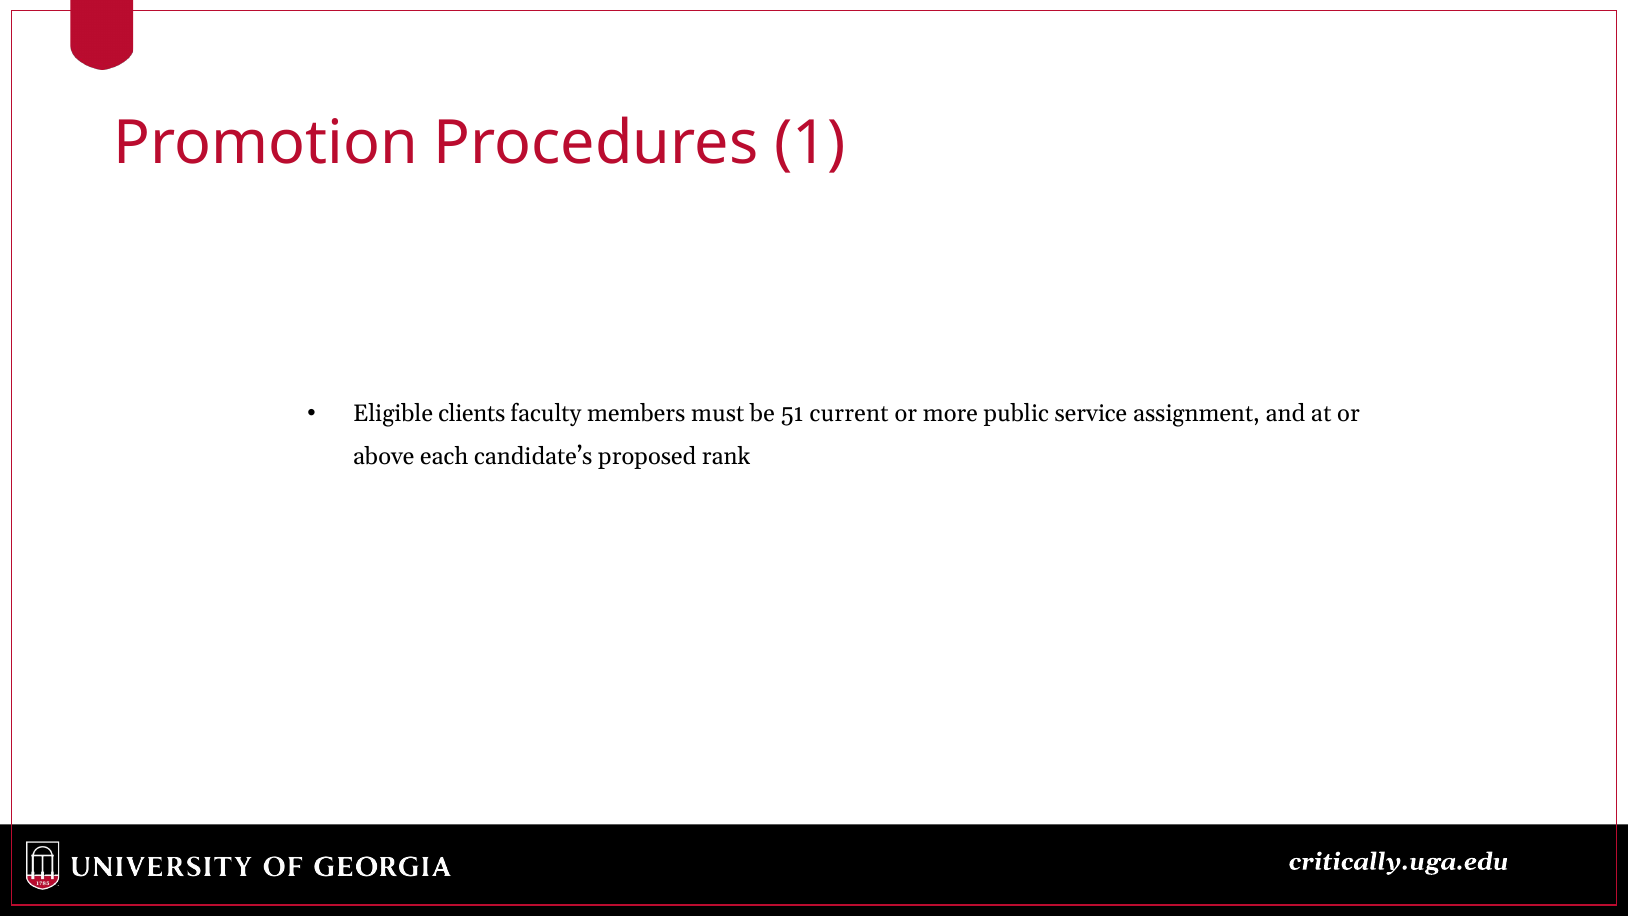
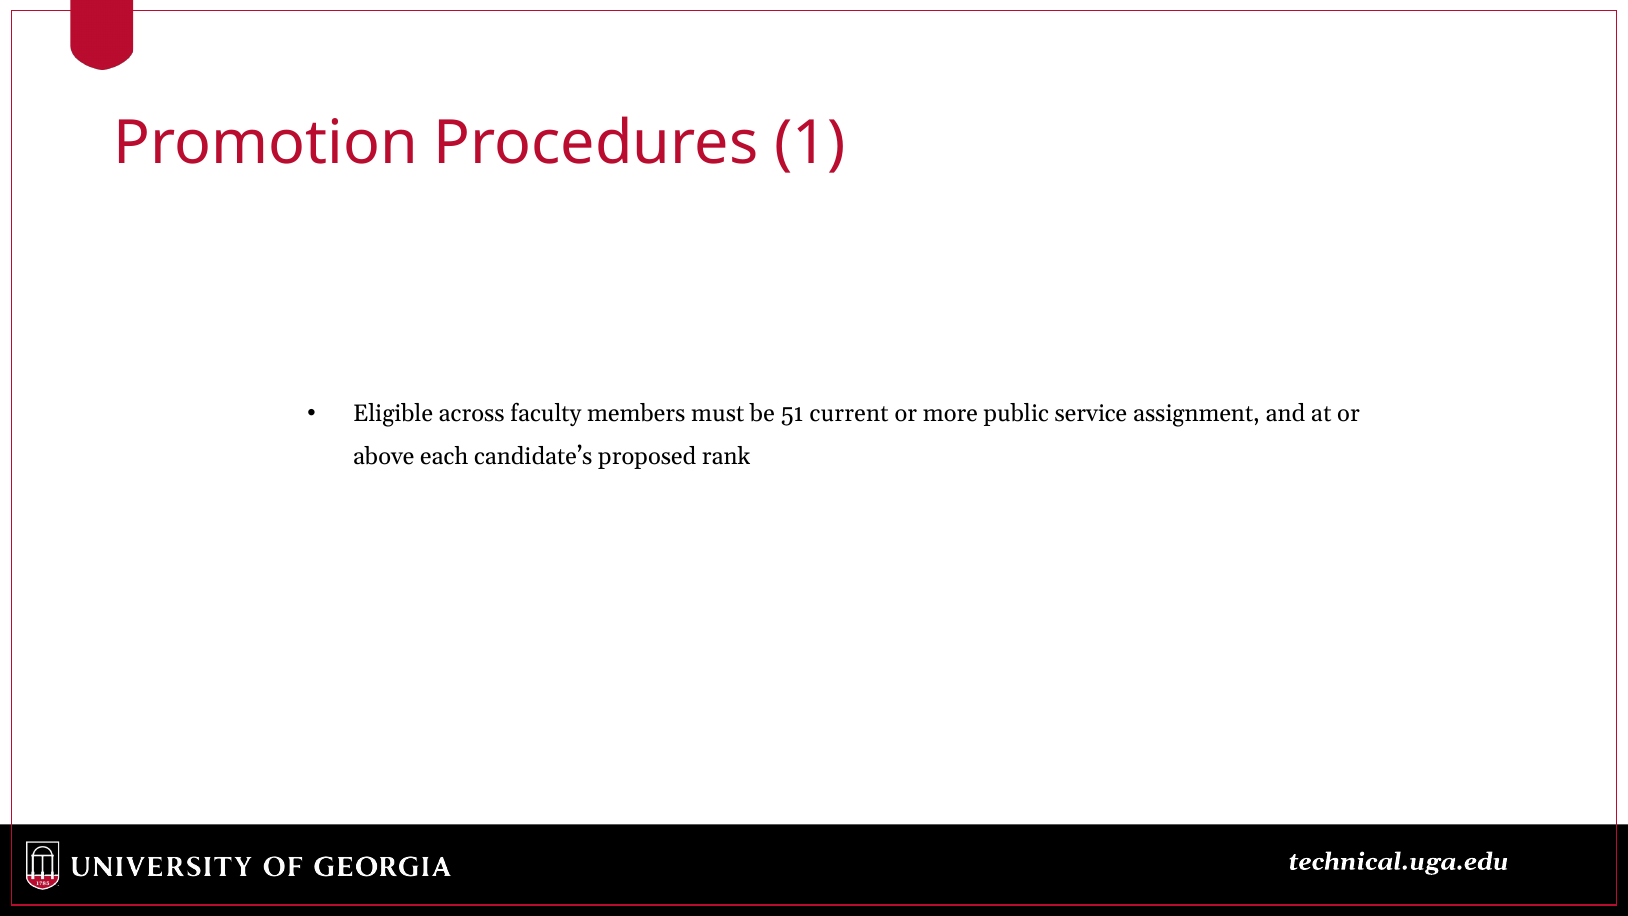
clients: clients -> across
critically.uga.edu: critically.uga.edu -> technical.uga.edu
